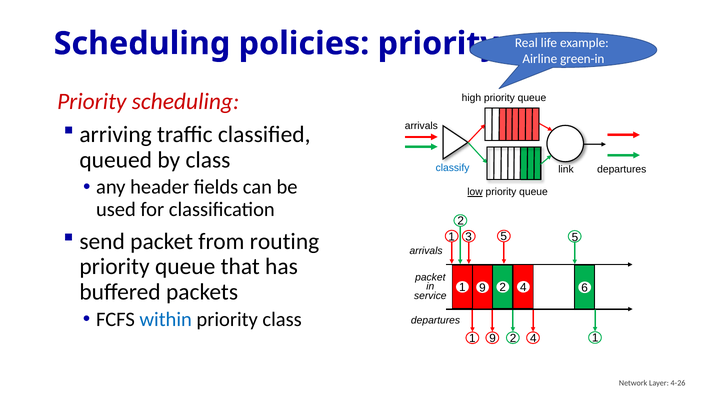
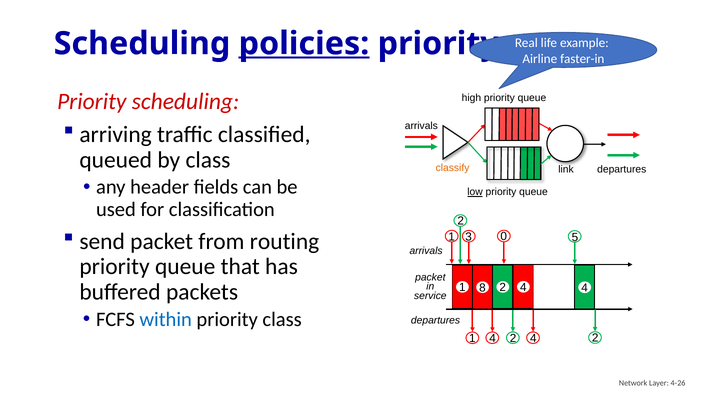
policies underline: none -> present
green-in: green-in -> faster-in
classify colour: blue -> orange
3 5: 5 -> 0
9 at (482, 288): 9 -> 8
4 6: 6 -> 4
9 at (493, 338): 9 -> 4
2 4 1: 1 -> 2
